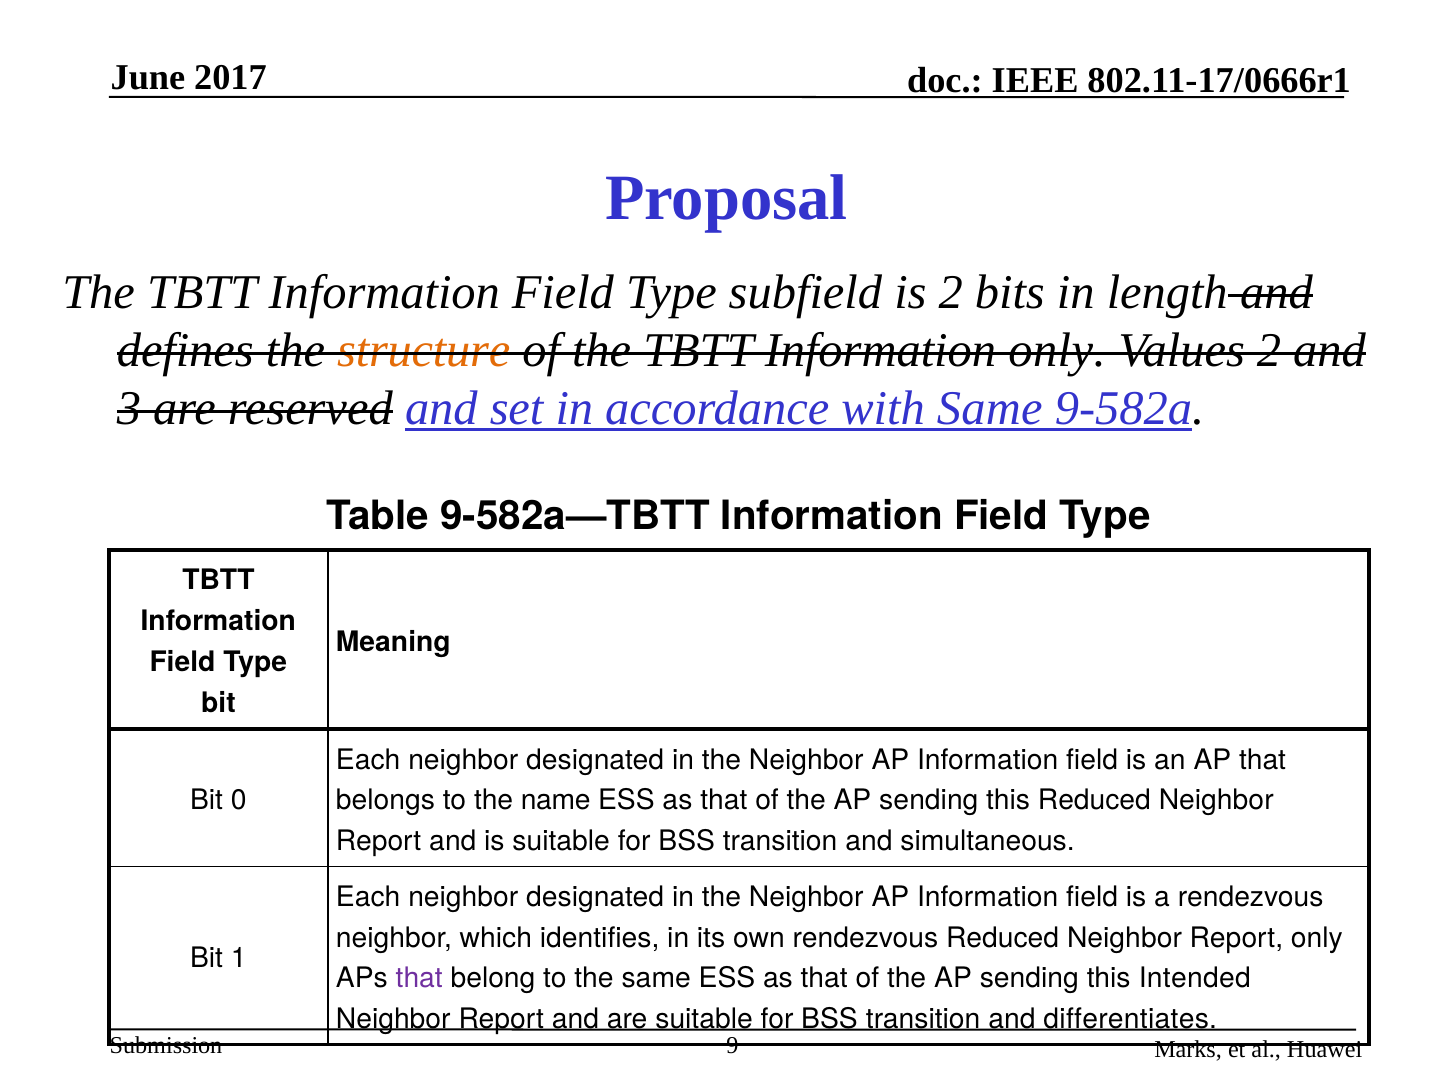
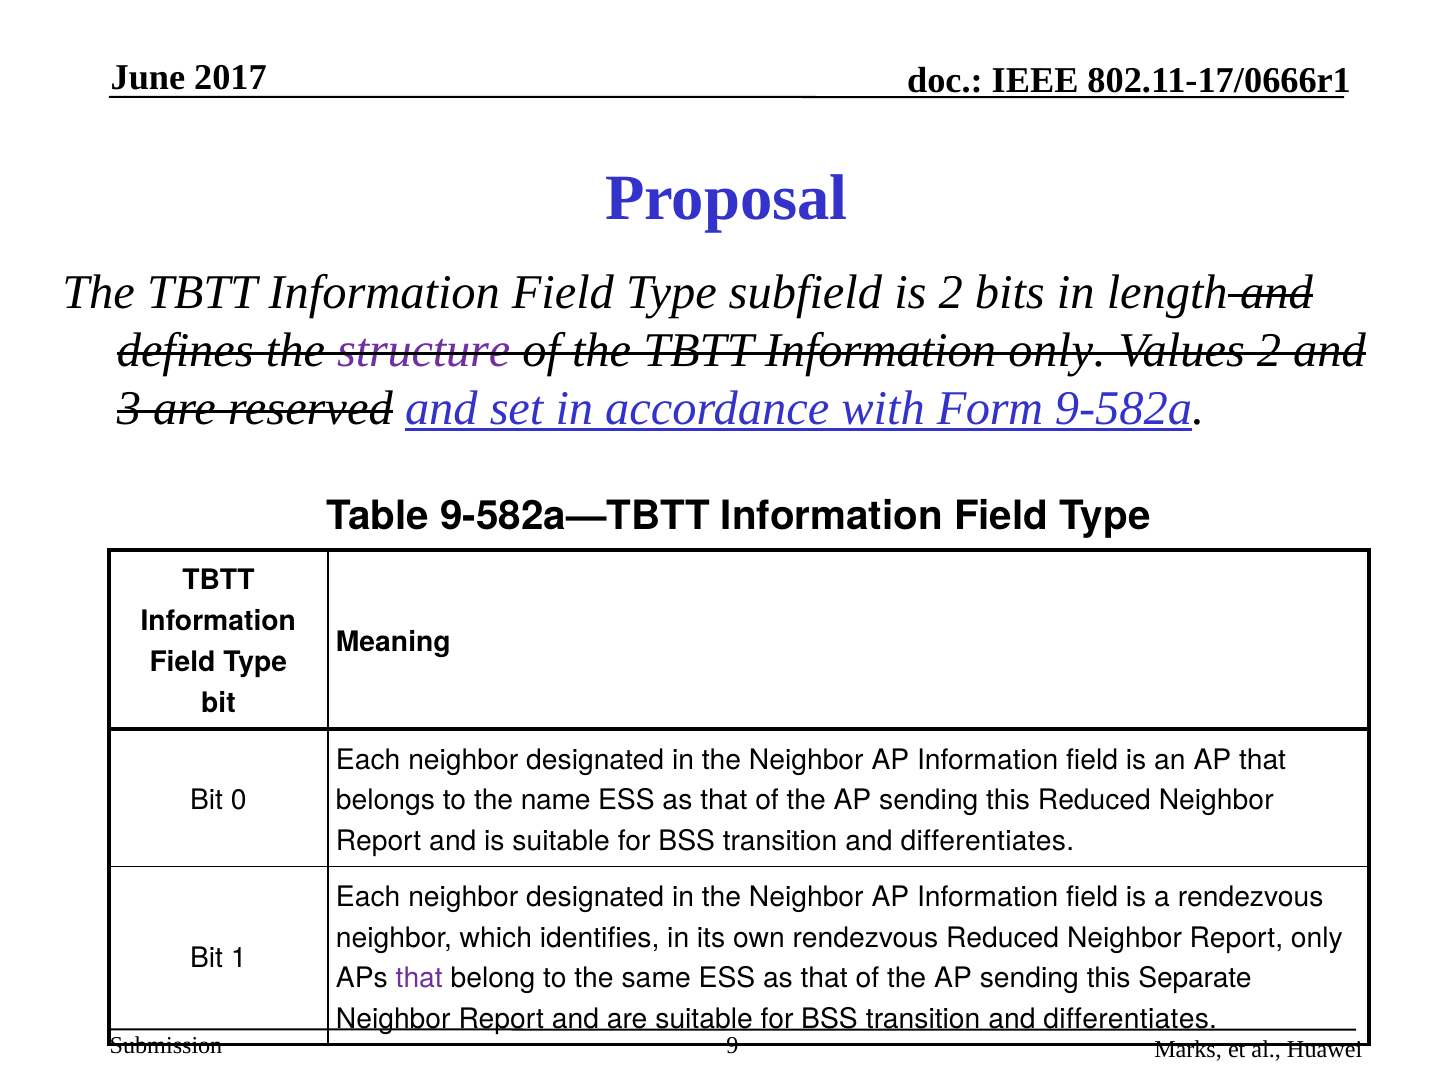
structure colour: orange -> purple
with Same: Same -> Form
simultaneous at (988, 841): simultaneous -> differentiates
Intended: Intended -> Separate
